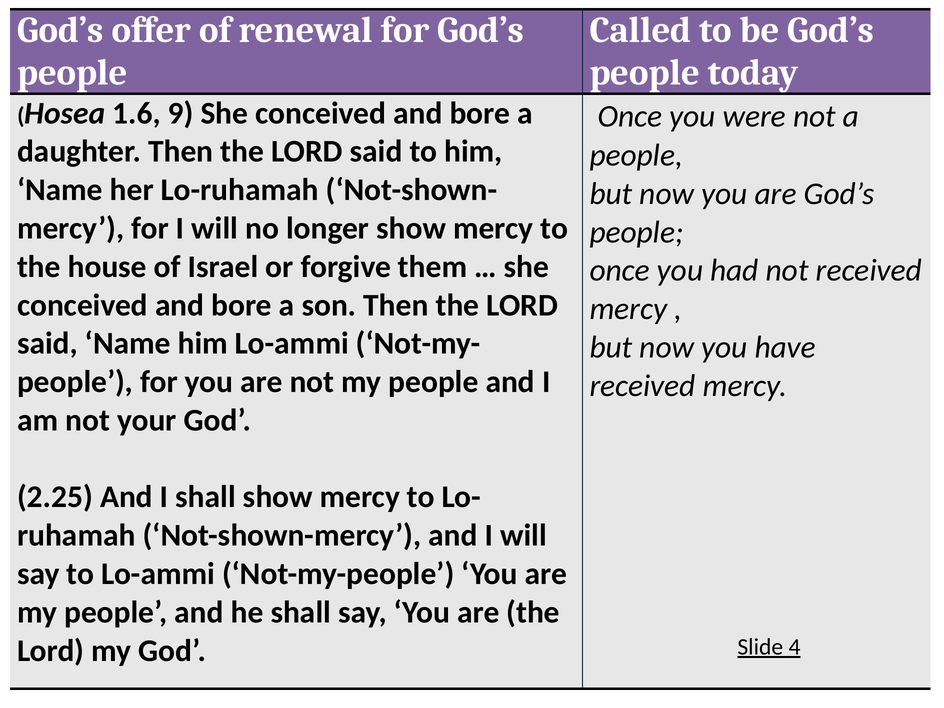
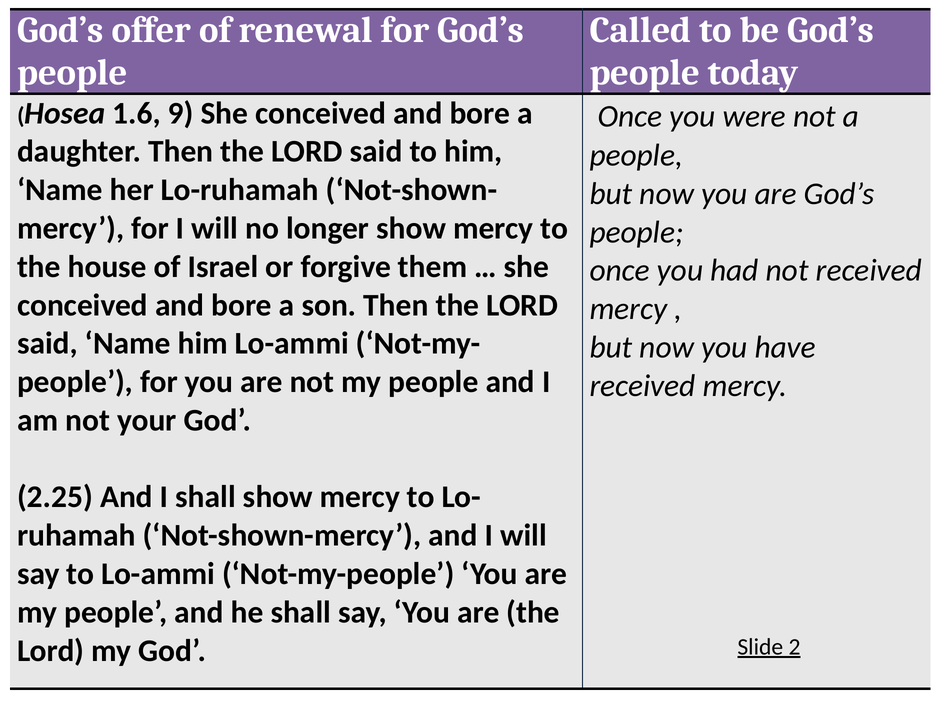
4: 4 -> 2
